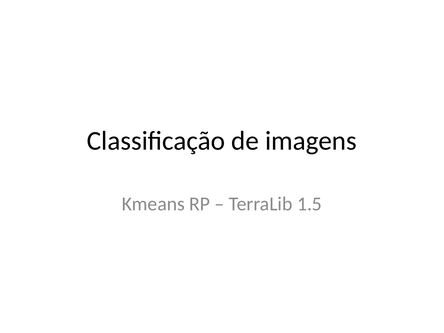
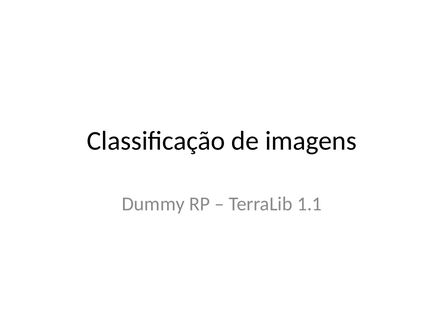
Kmeans: Kmeans -> Dummy
1.5: 1.5 -> 1.1
